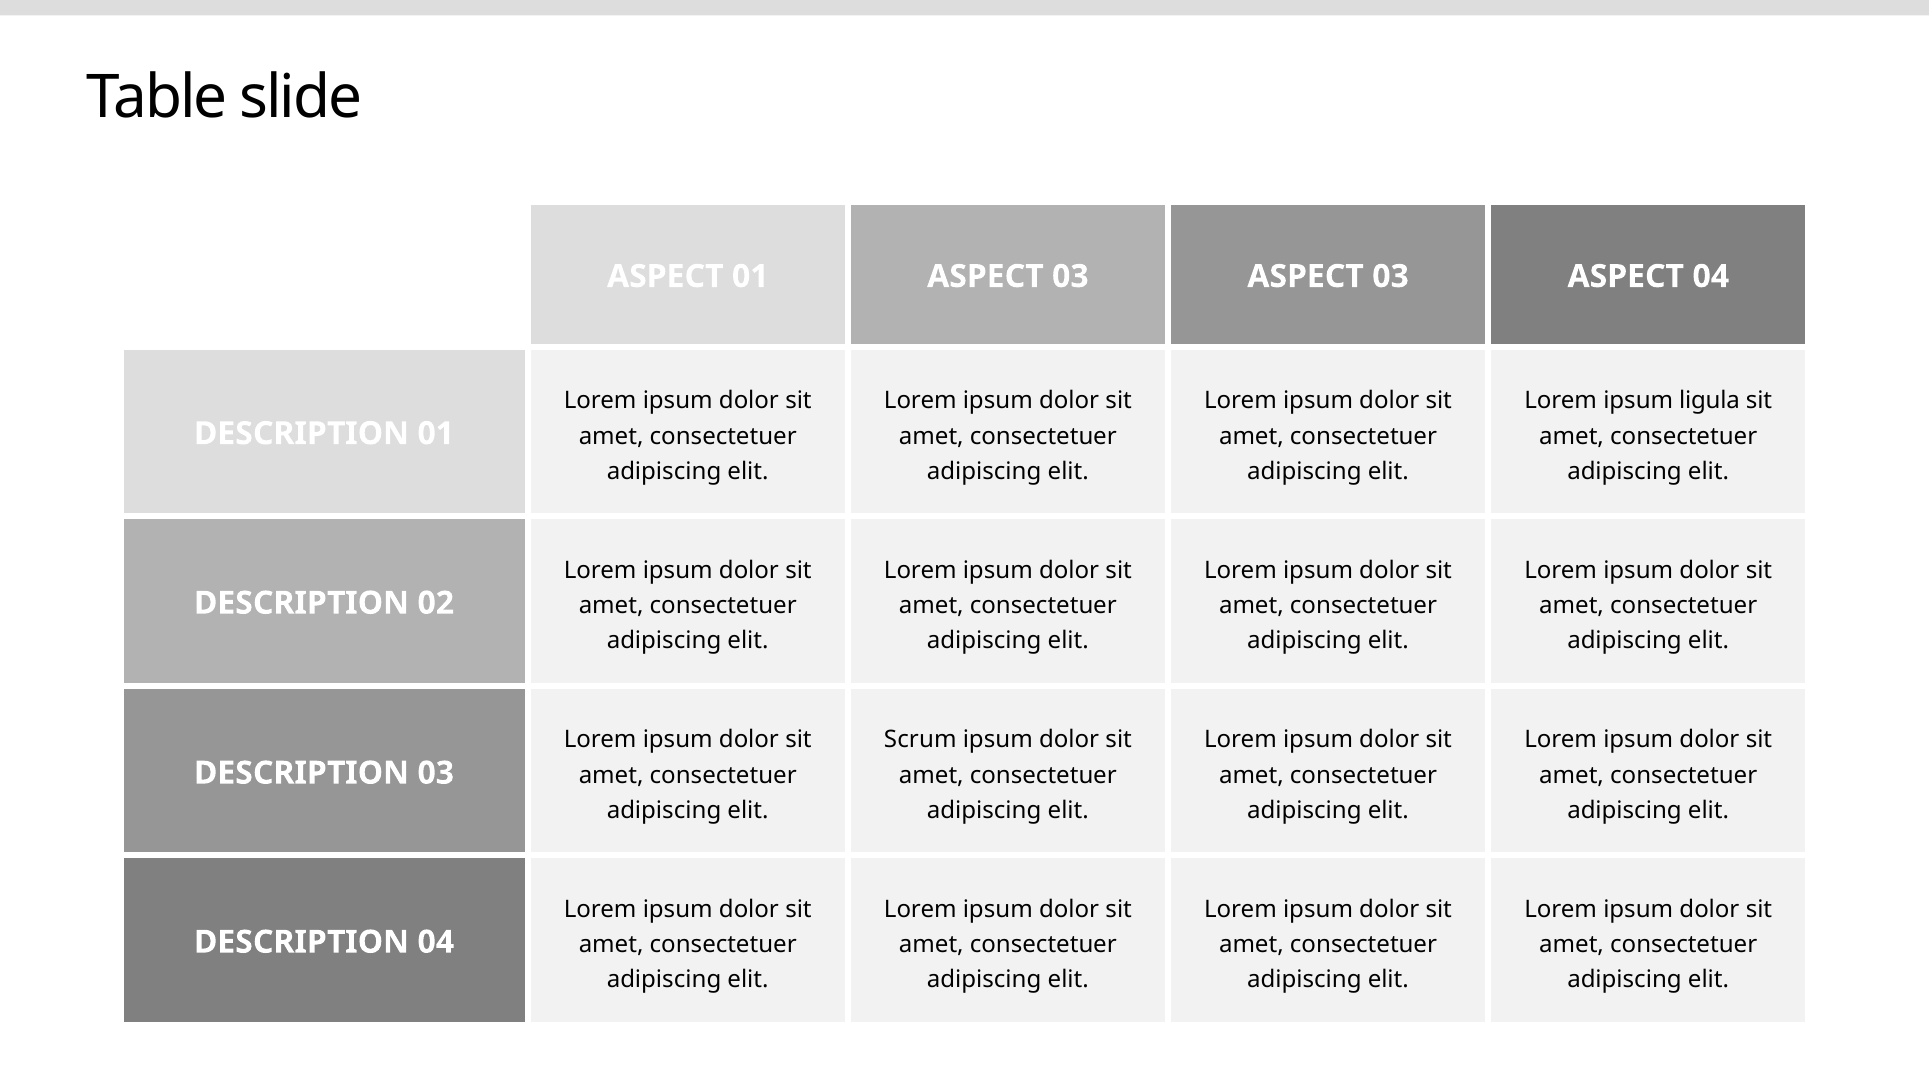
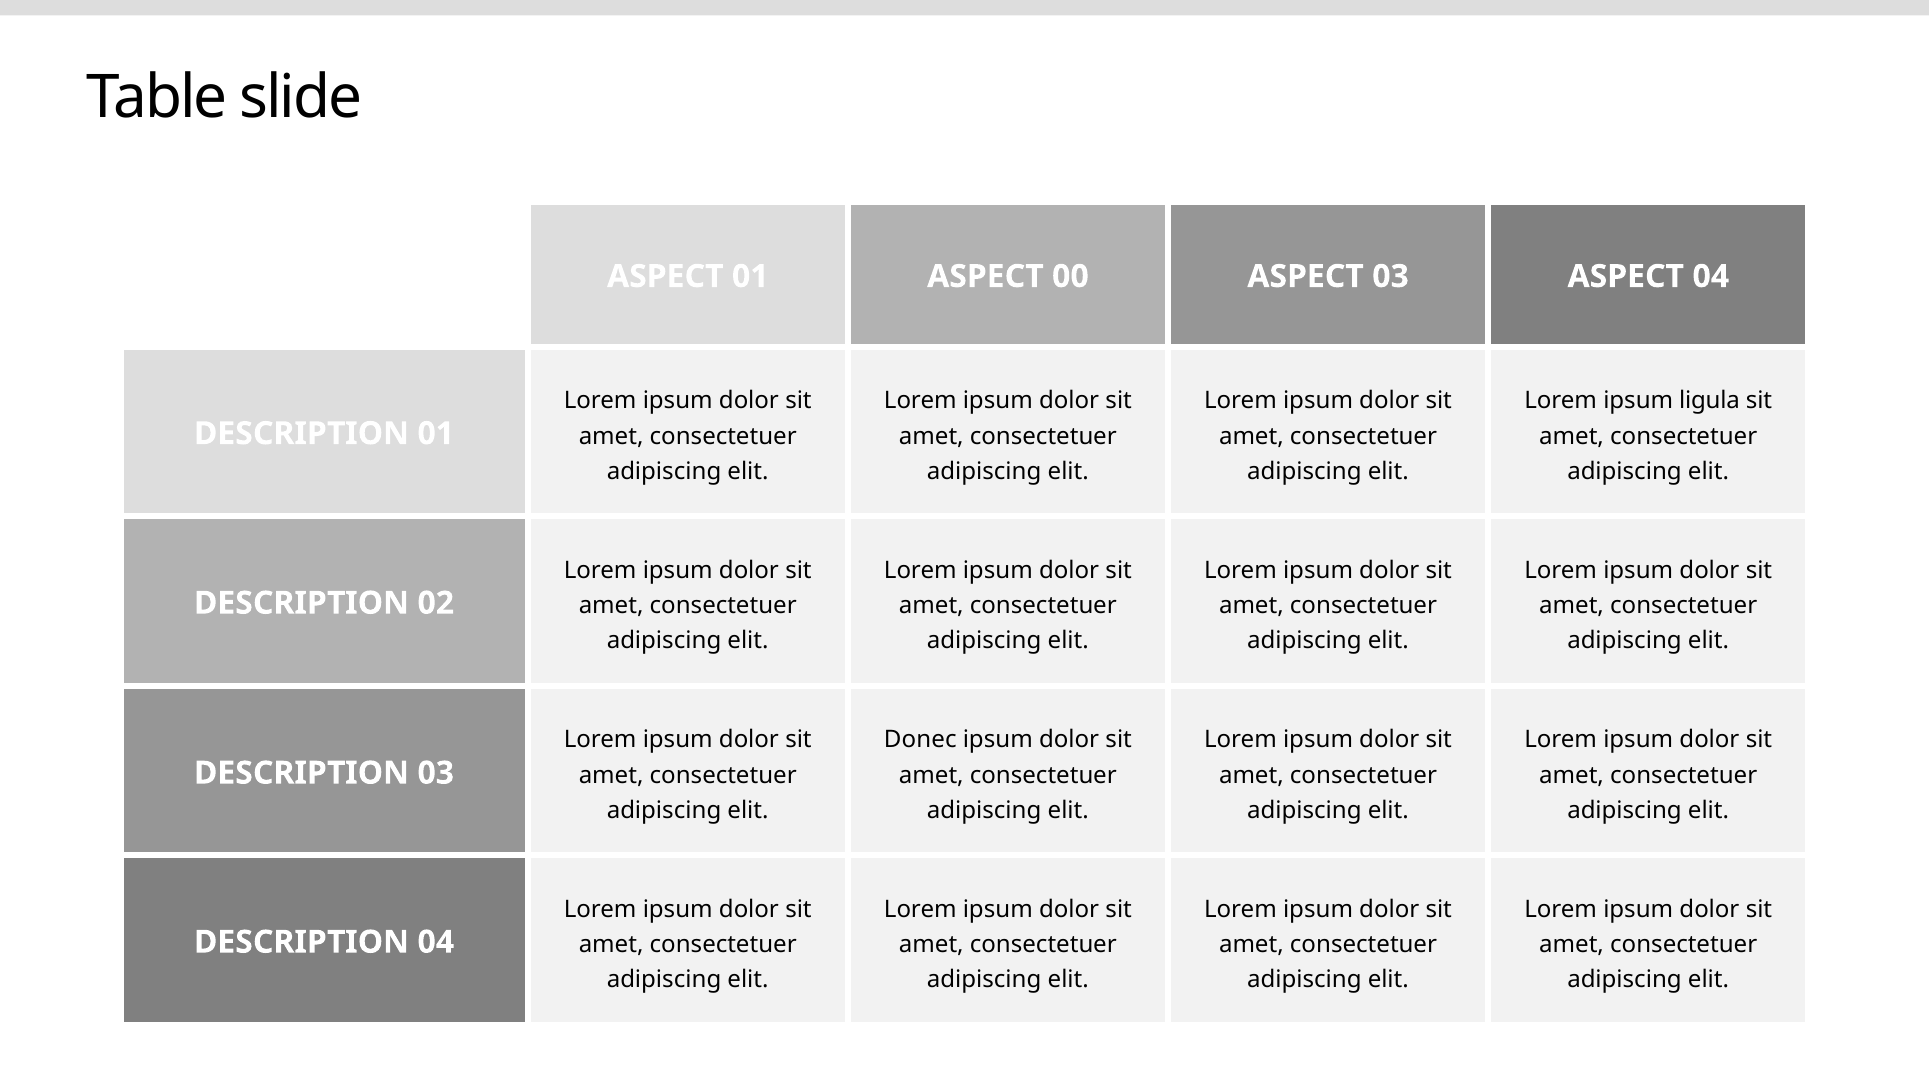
01 ASPECT 03: 03 -> 00
Scrum: Scrum -> Donec
